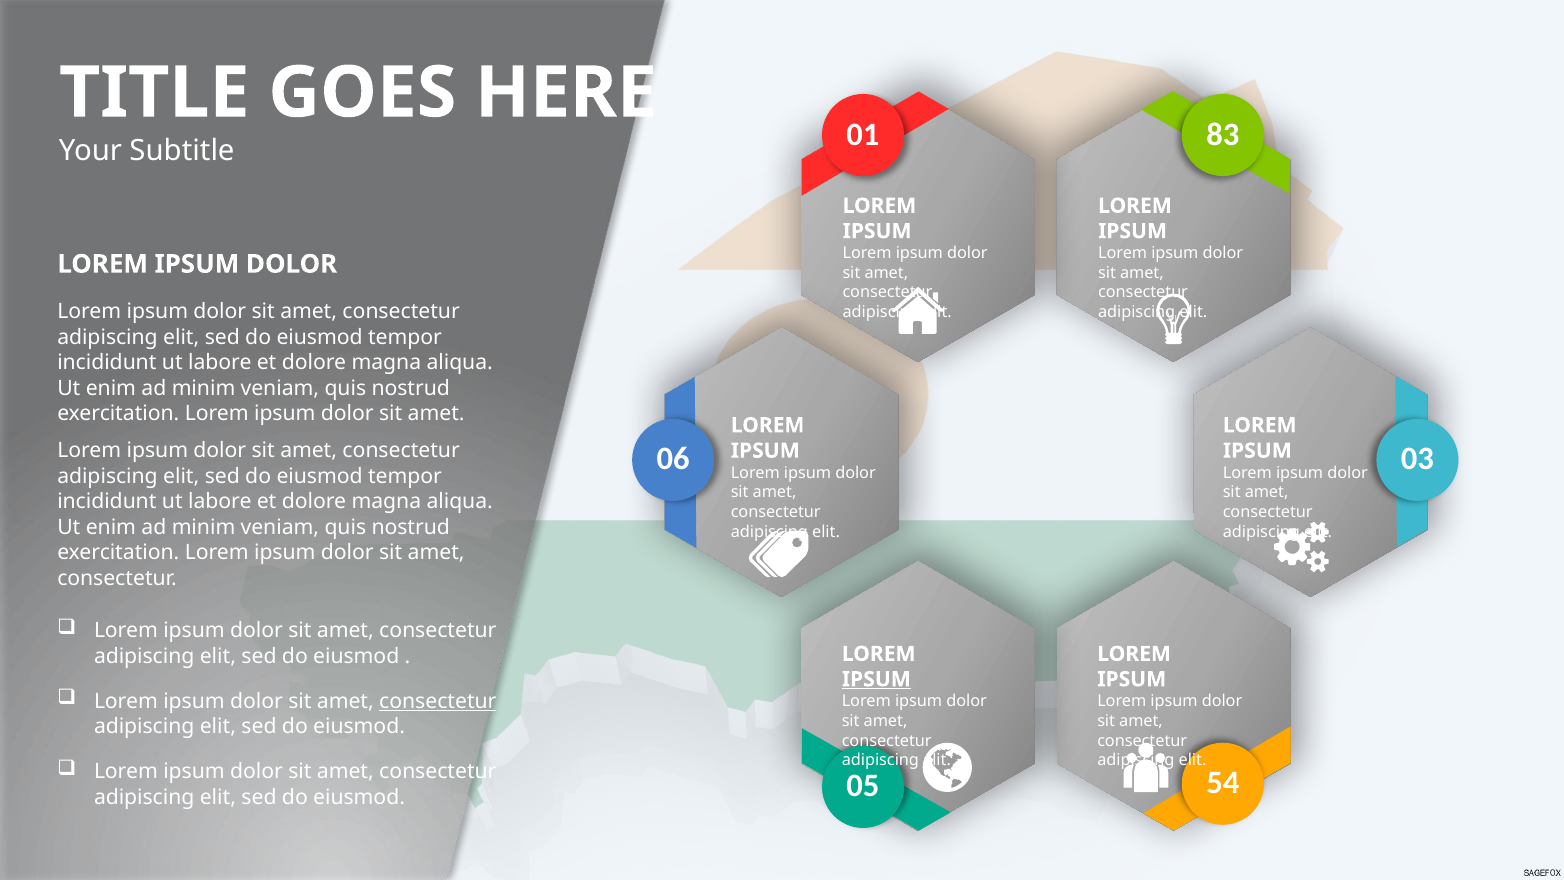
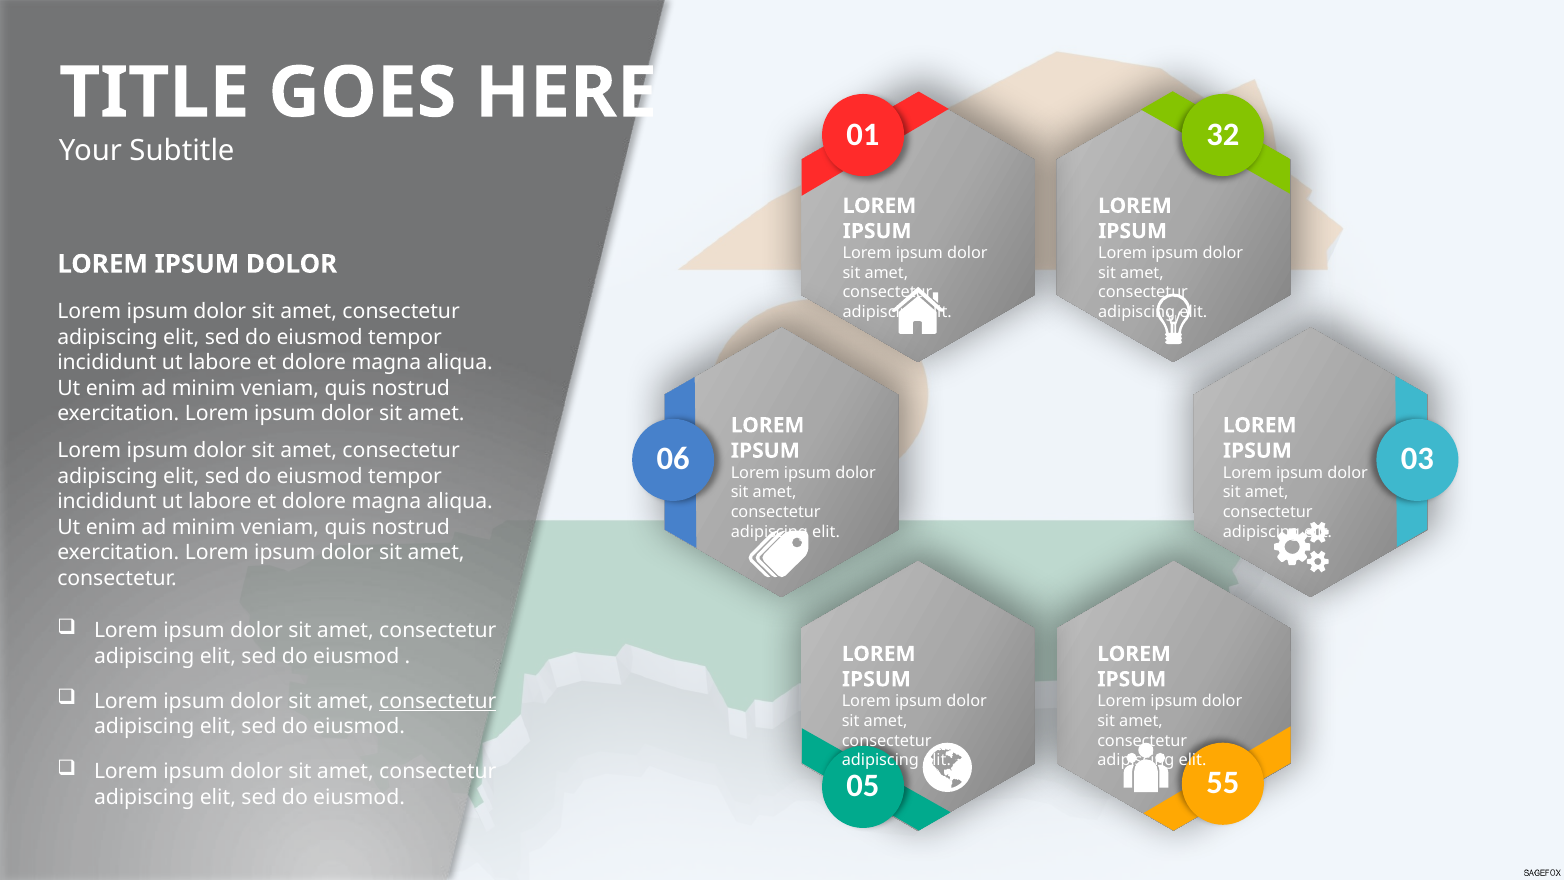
83: 83 -> 32
IPSUM at (876, 679) underline: present -> none
54: 54 -> 55
